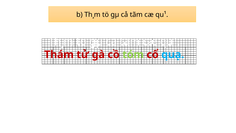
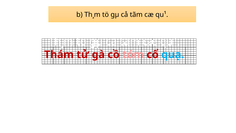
tóm colour: light green -> pink
